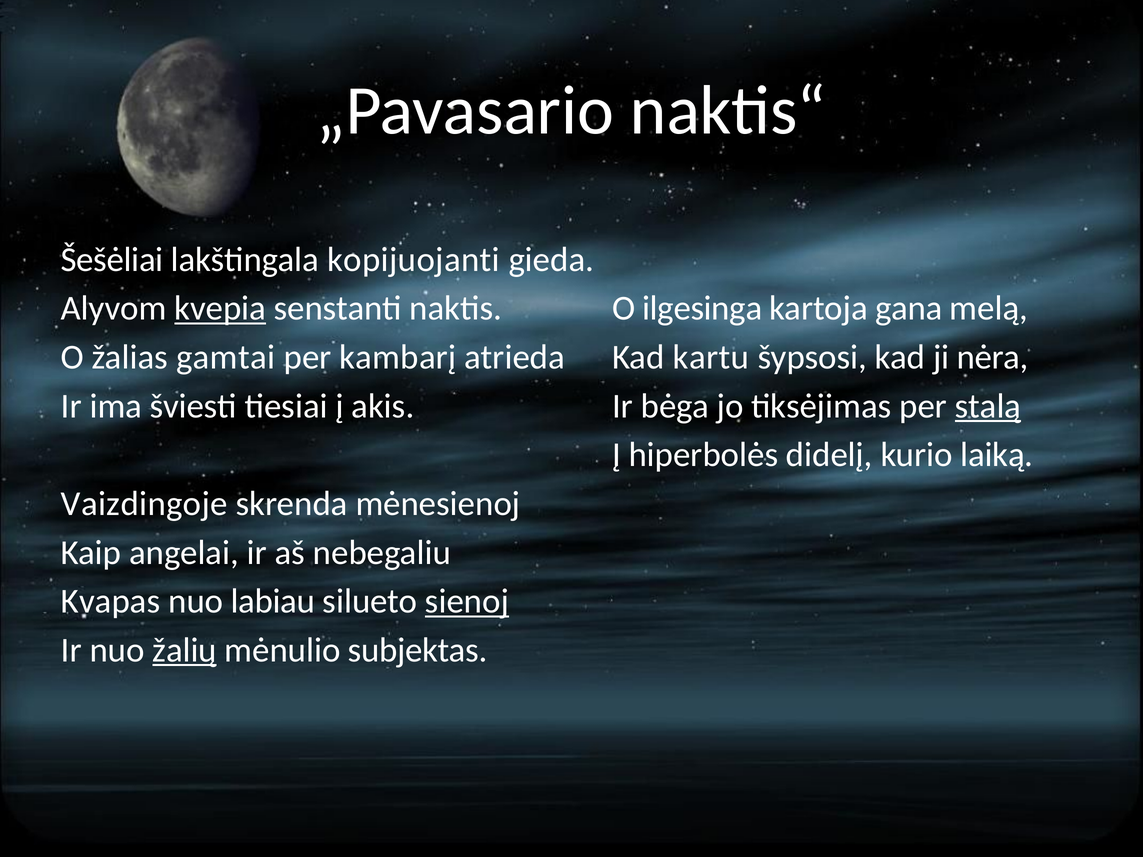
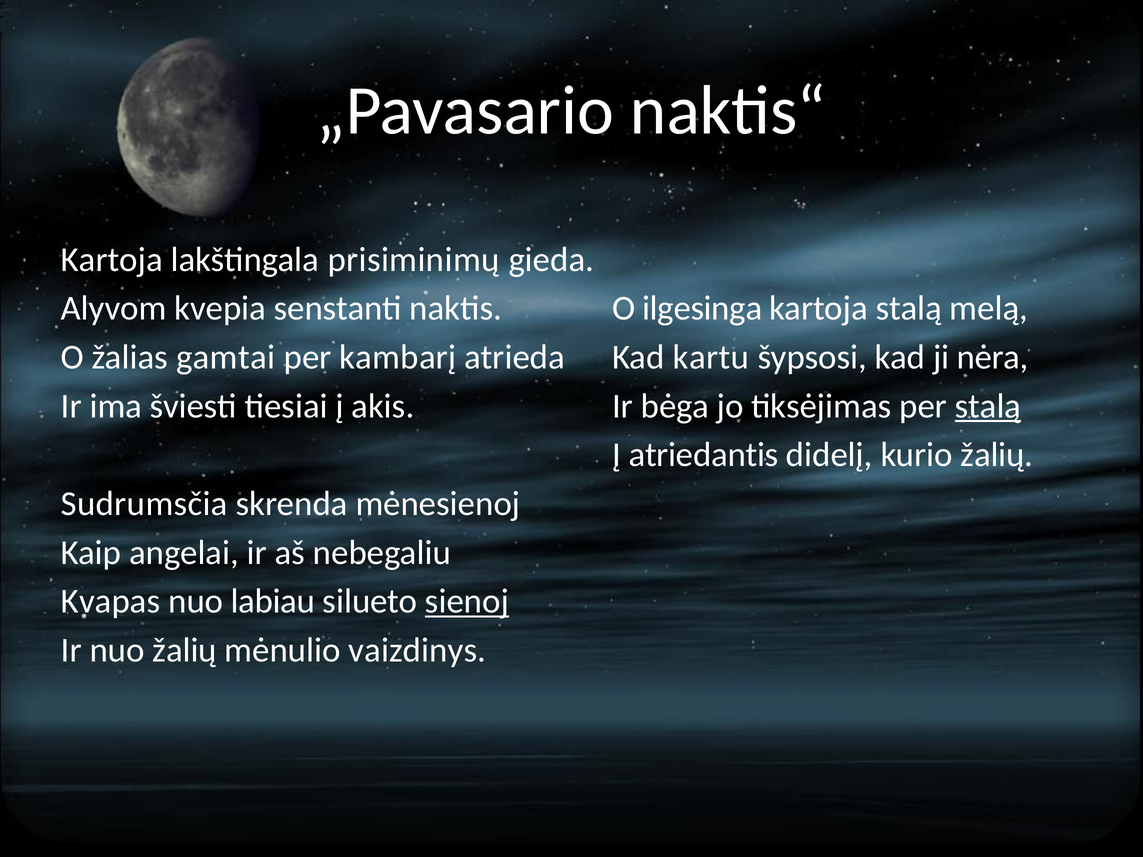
Šešėliai at (112, 260): Šešėliai -> Kartoja
kopijuojanti: kopijuojanti -> prisiminimų
kvepia underline: present -> none
kartoja gana: gana -> stalą
hiperbolės: hiperbolės -> atriedantis
kurio laiką: laiką -> žalių
Vaizdingoje: Vaizdingoje -> Sudrumsčia
žalių at (185, 650) underline: present -> none
subjektas: subjektas -> vaizdinys
